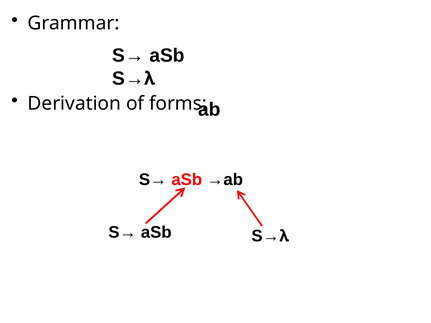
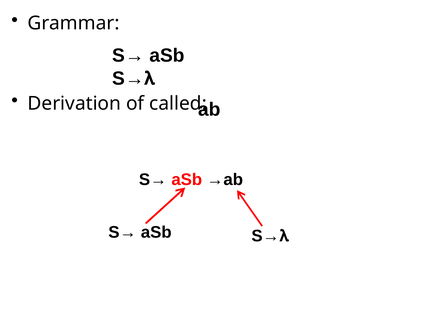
forms: forms -> called
